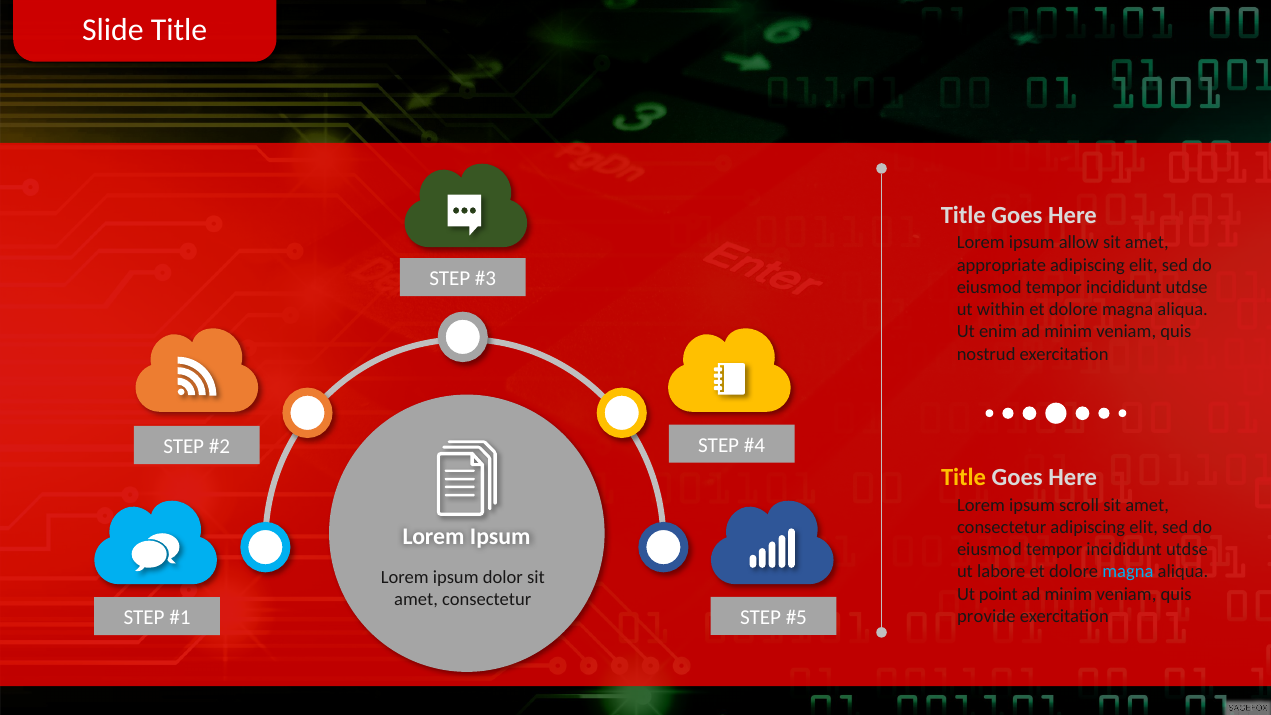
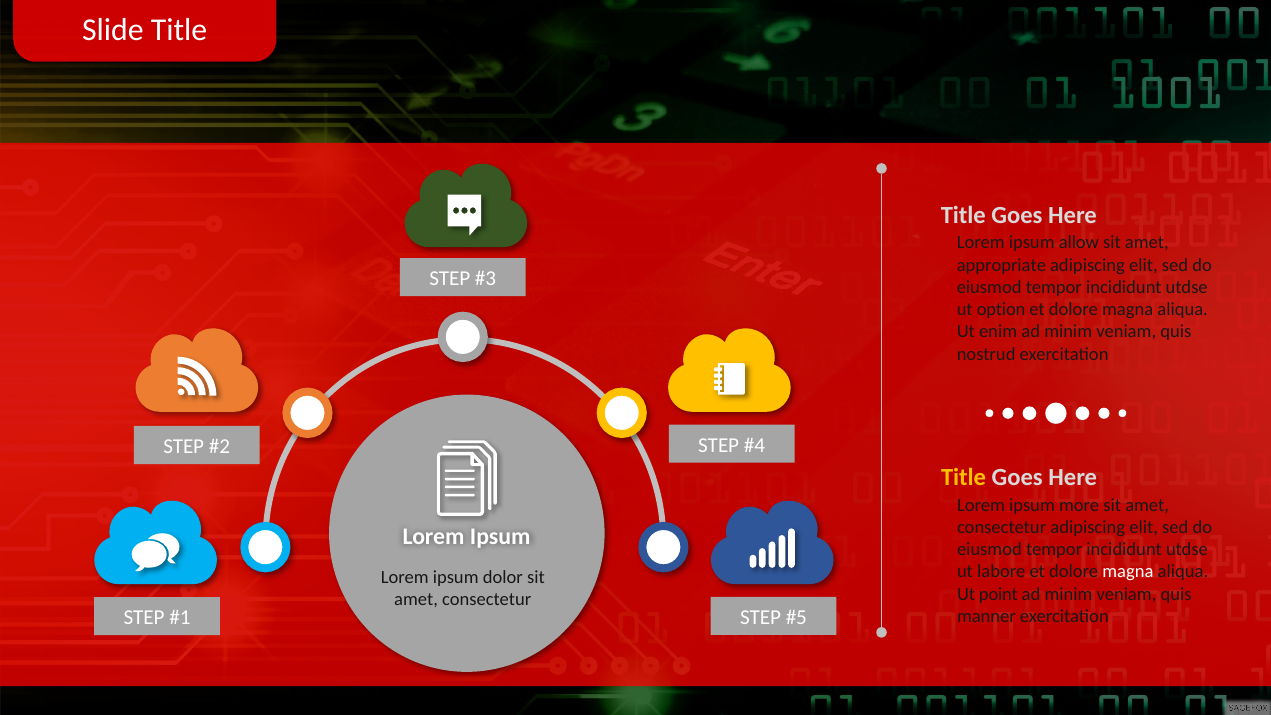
within: within -> option
scroll: scroll -> more
magna at (1128, 572) colour: light blue -> white
provide: provide -> manner
